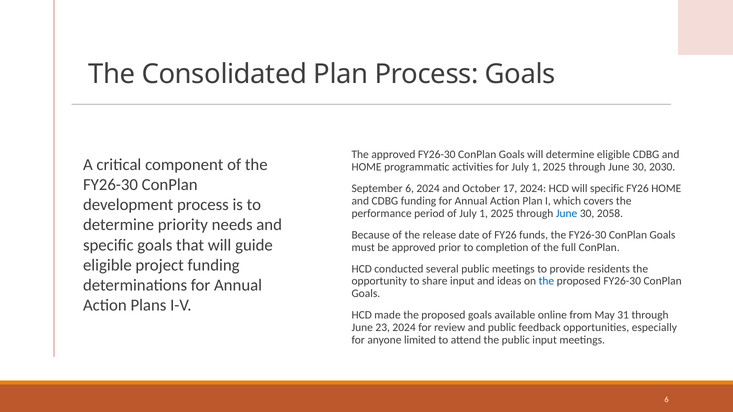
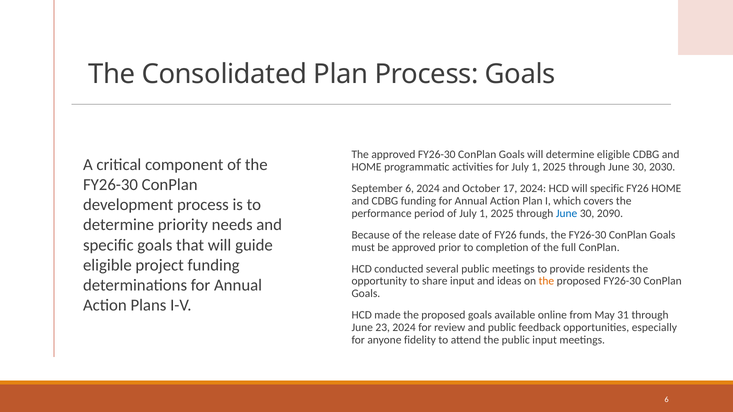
2058: 2058 -> 2090
the at (546, 281) colour: blue -> orange
limited: limited -> fidelity
